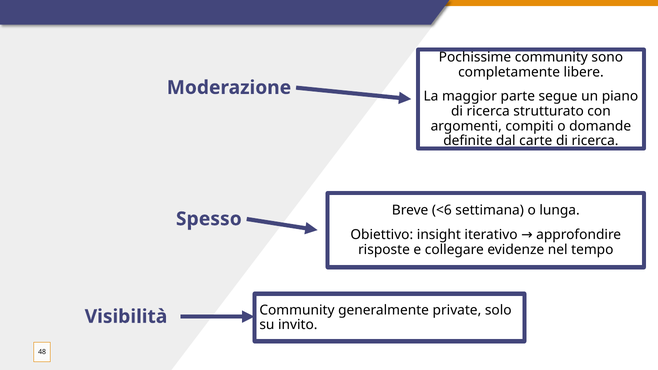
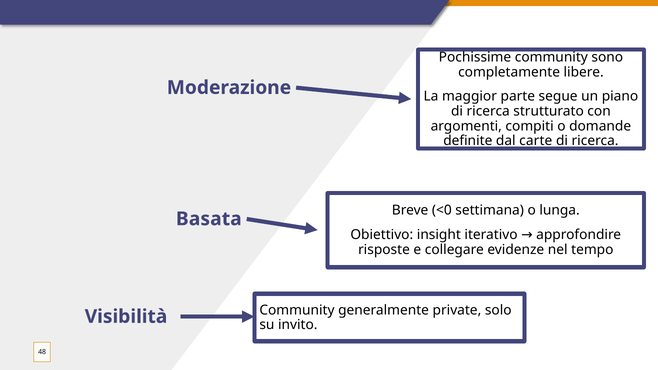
<6: <6 -> <0
Spesso: Spesso -> Basata
